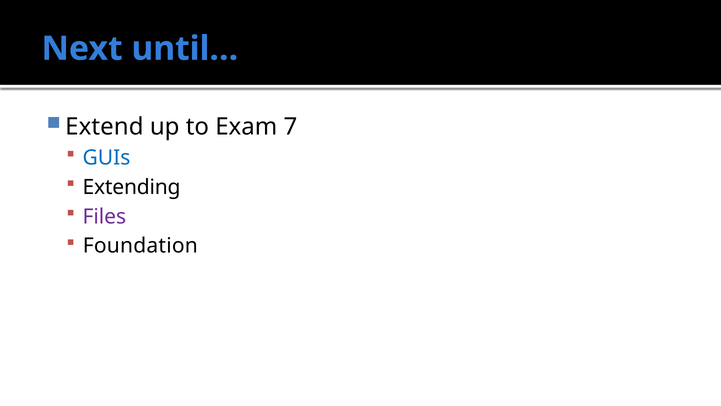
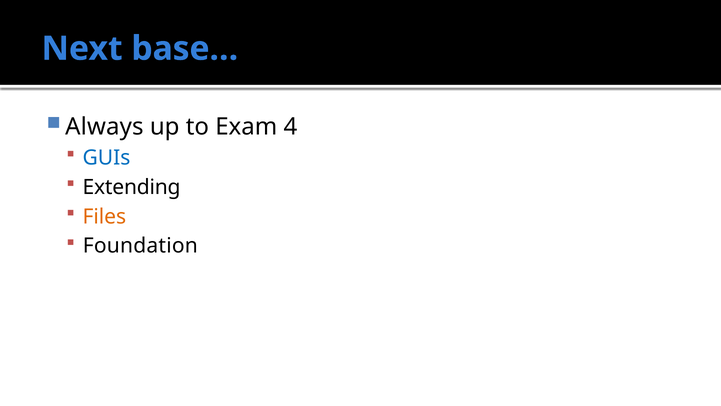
until…: until… -> base…
Extend: Extend -> Always
7: 7 -> 4
Files colour: purple -> orange
